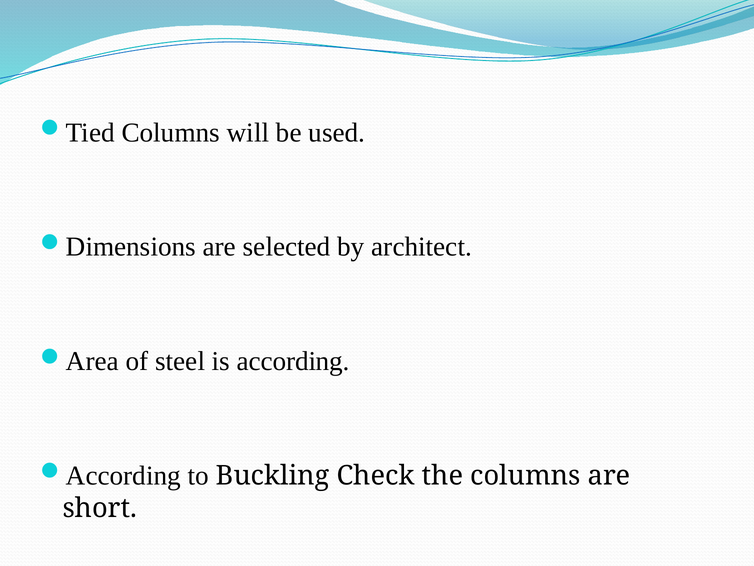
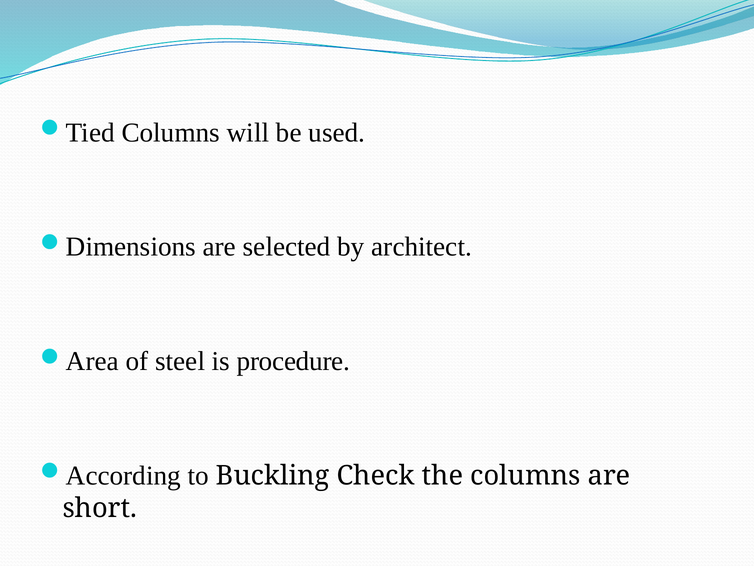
according: according -> procedure
